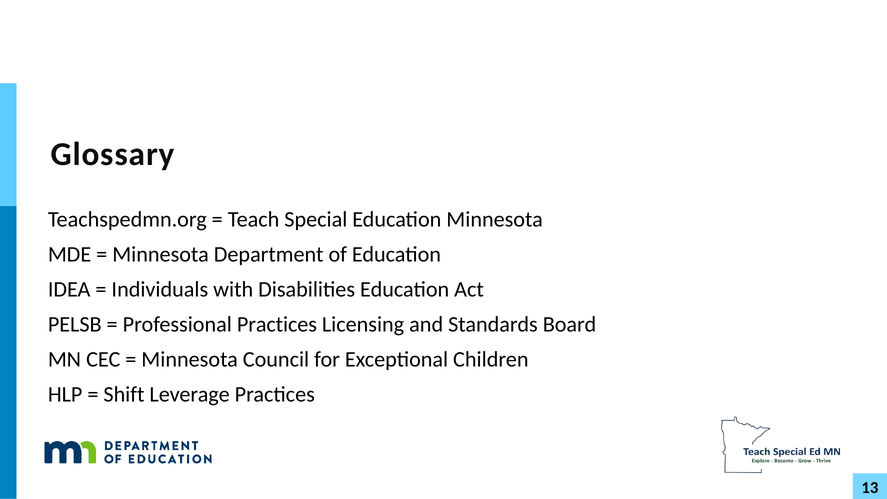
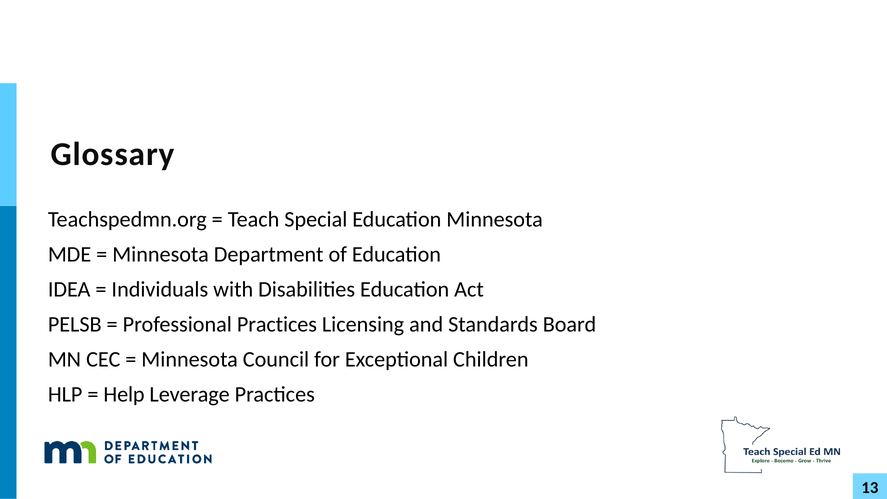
Shift: Shift -> Help
